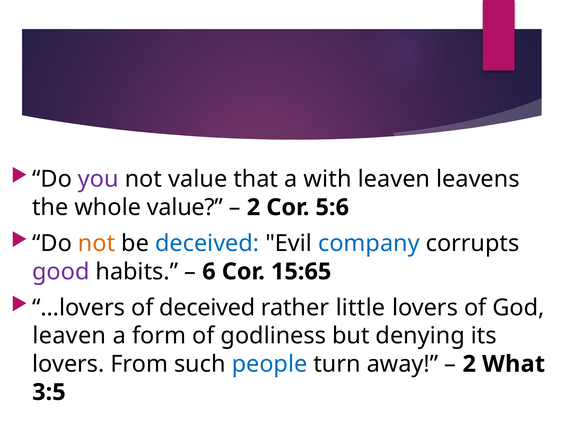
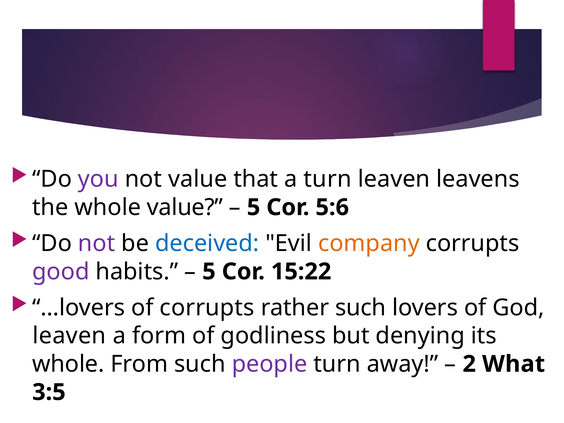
a with: with -> turn
2 at (254, 207): 2 -> 5
not at (97, 243) colour: orange -> purple
company colour: blue -> orange
6 at (209, 272): 6 -> 5
15:65: 15:65 -> 15:22
of deceived: deceived -> corrupts
rather little: little -> such
lovers at (68, 364): lovers -> whole
people colour: blue -> purple
